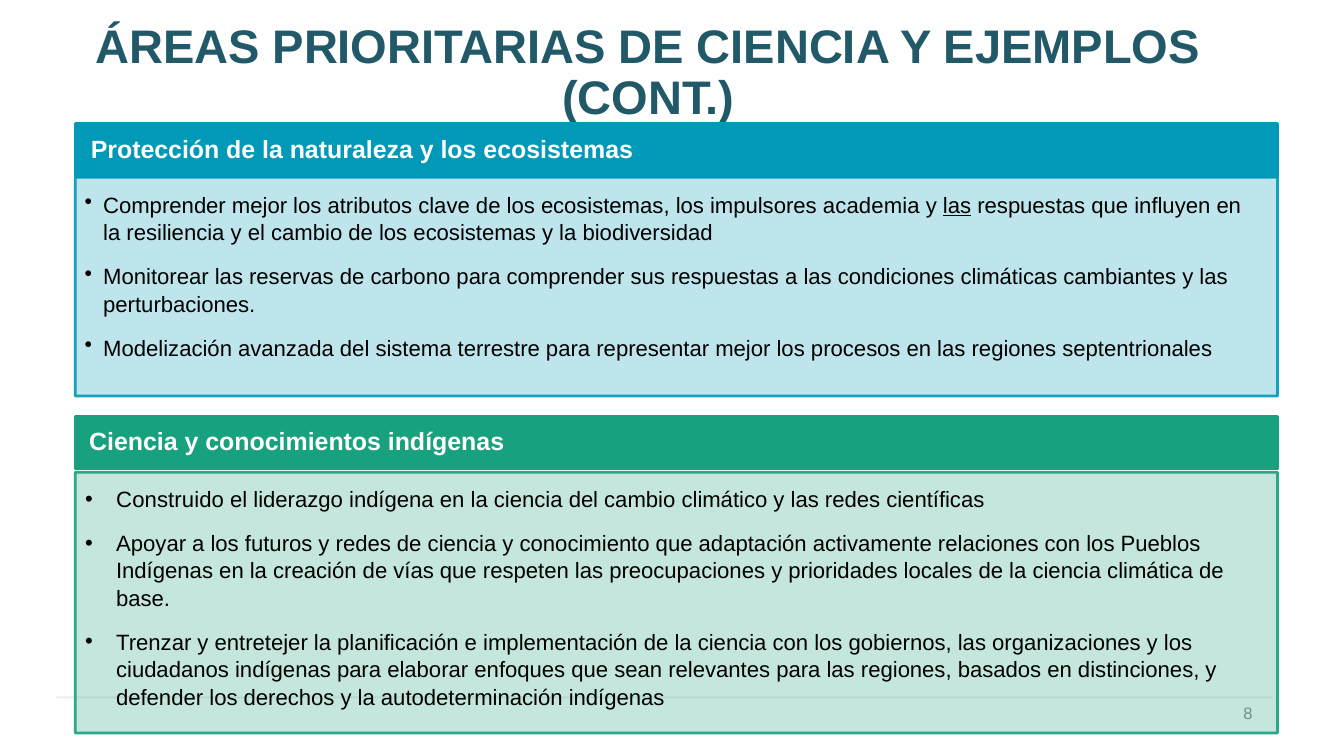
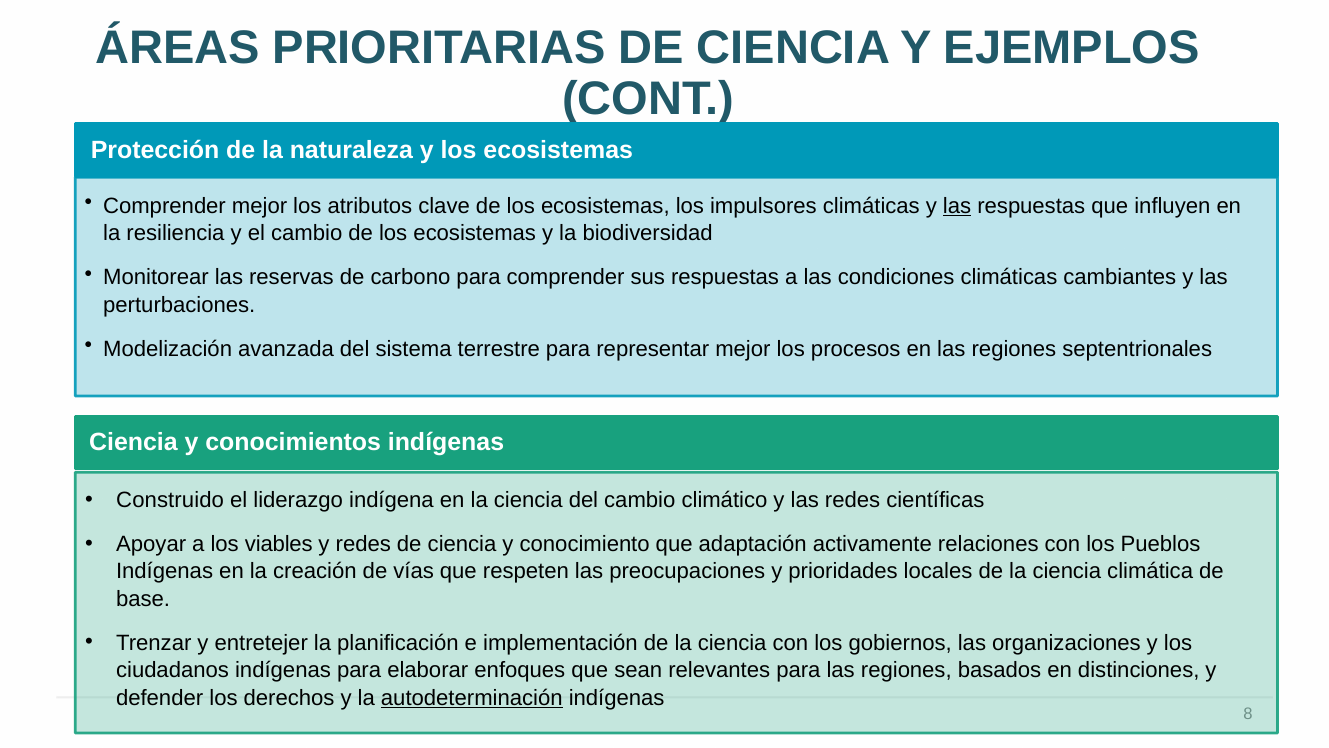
impulsores academia: academia -> climáticas
futuros: futuros -> viables
autodeterminación underline: none -> present
